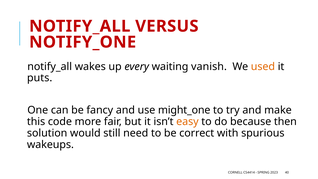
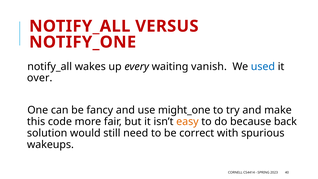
used colour: orange -> blue
puts: puts -> over
then: then -> back
